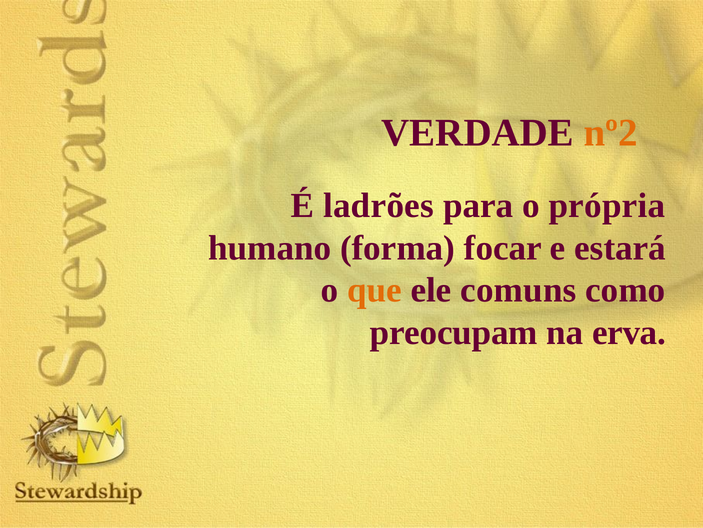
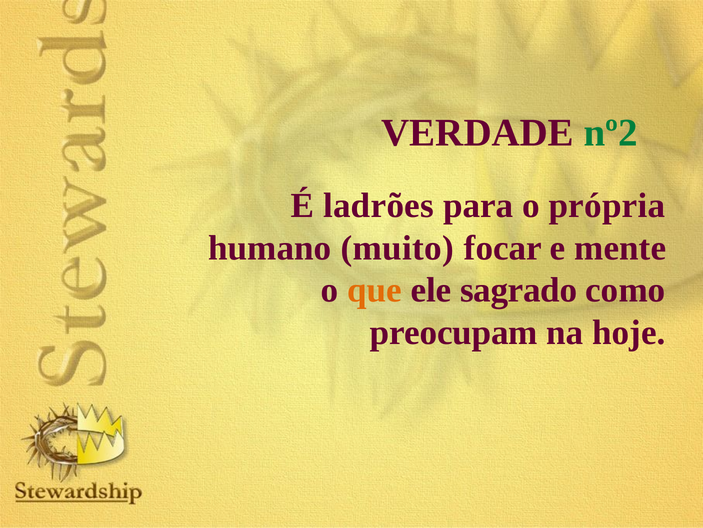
nº2 colour: orange -> green
forma: forma -> muito
estará: estará -> mente
comuns: comuns -> sagrado
erva: erva -> hoje
